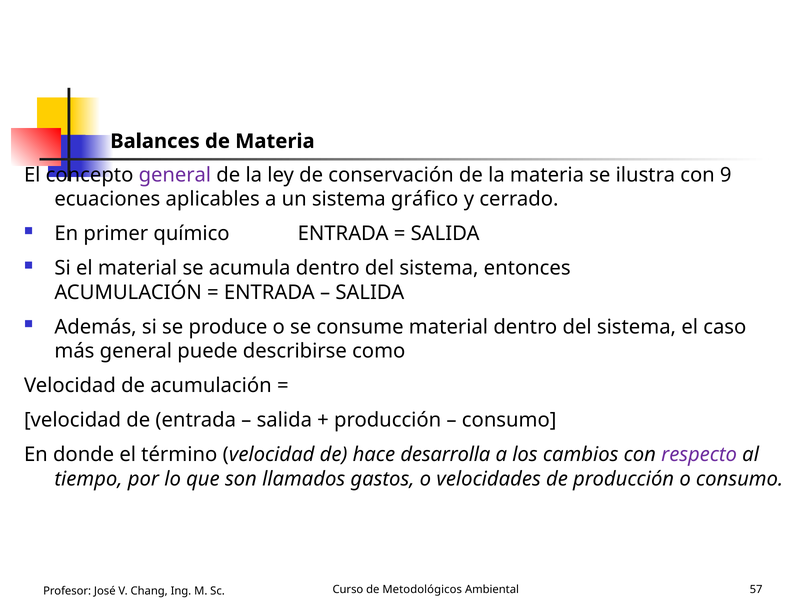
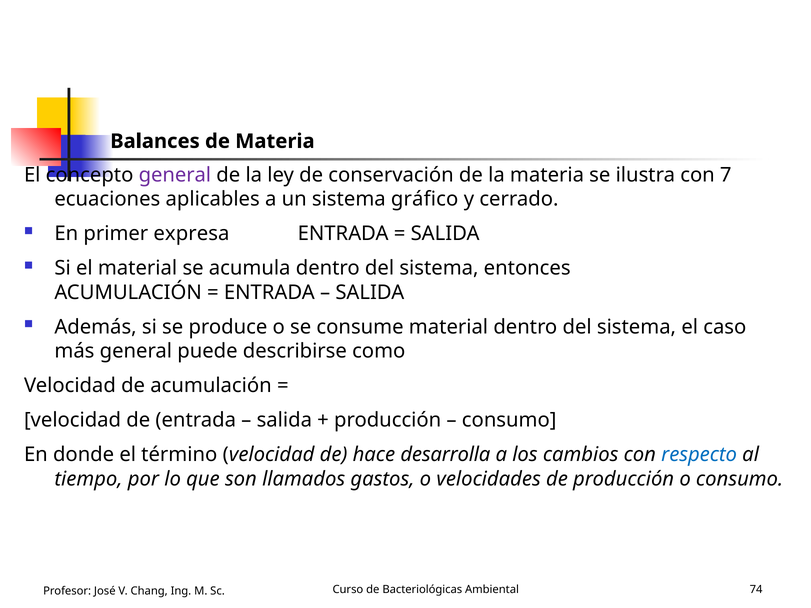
9: 9 -> 7
químico: químico -> expresa
respecto colour: purple -> blue
Metodológicos: Metodológicos -> Bacteriológicas
57: 57 -> 74
